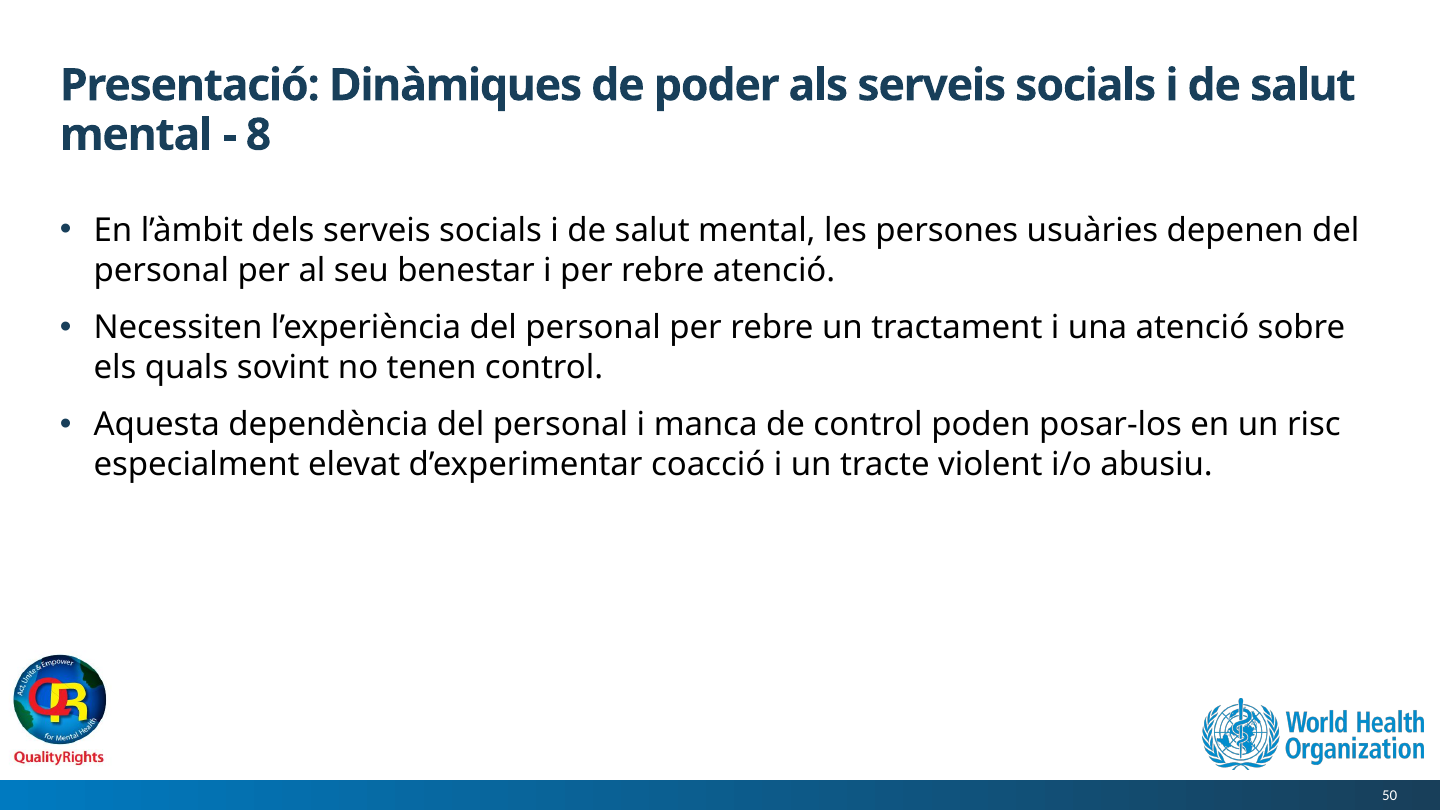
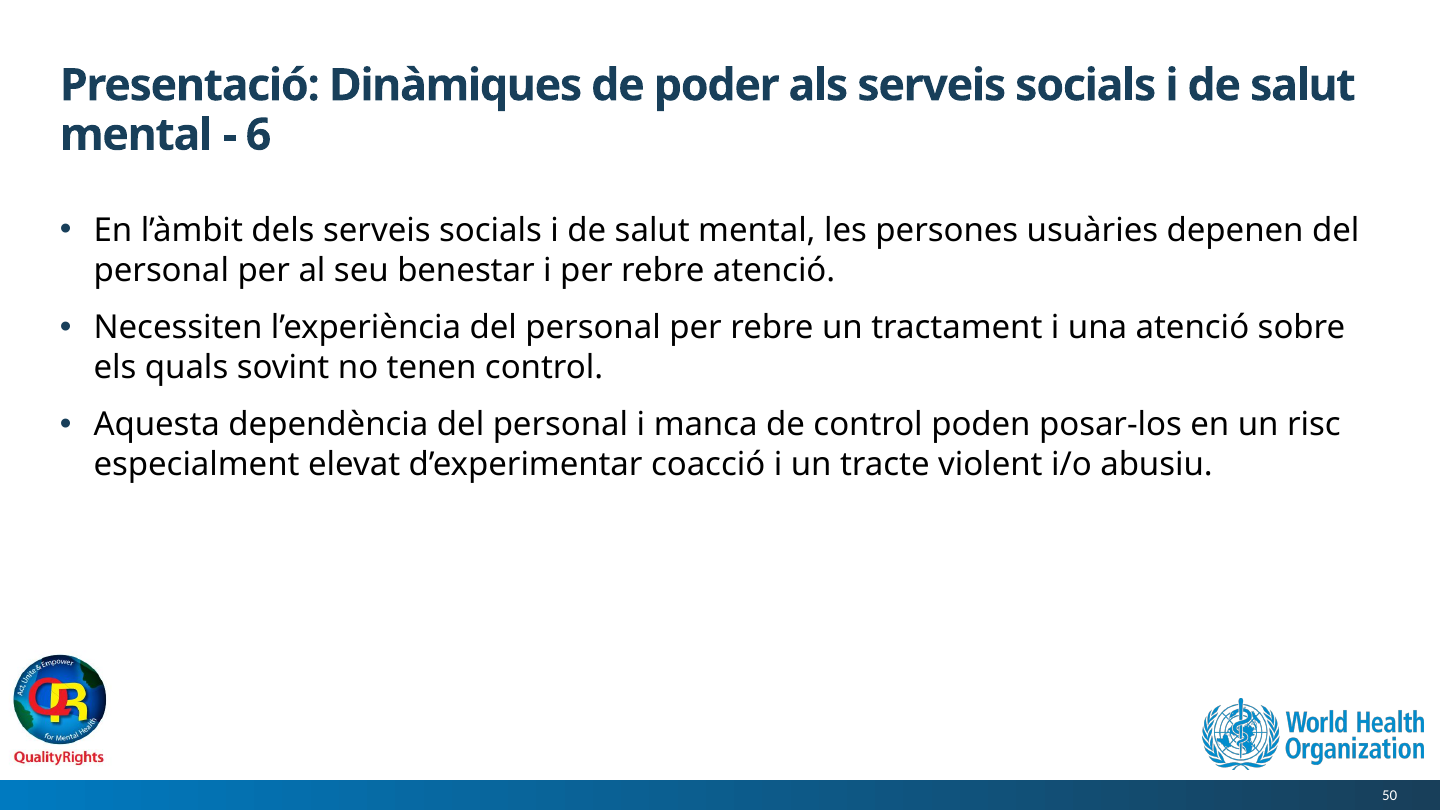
8: 8 -> 6
